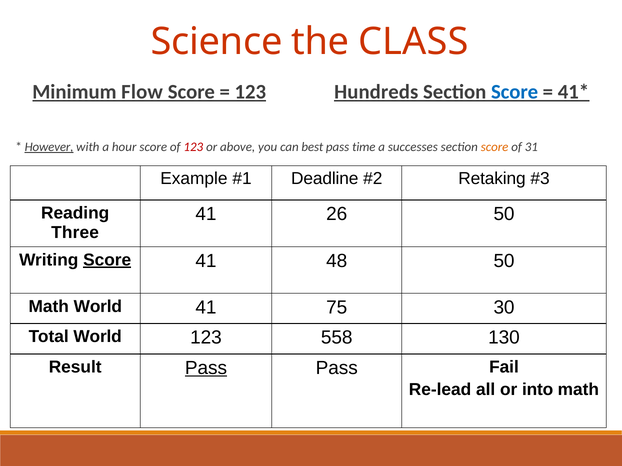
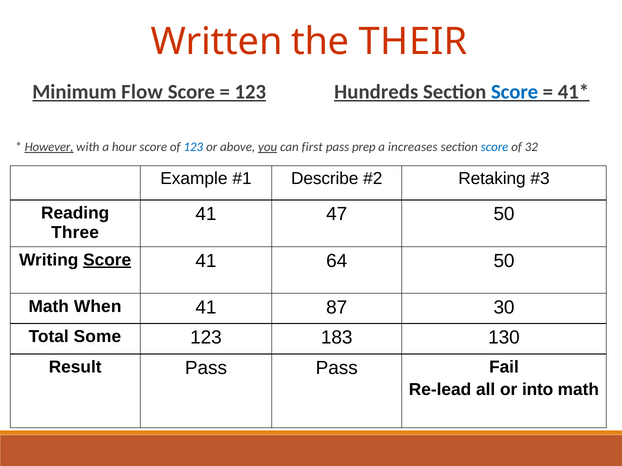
Science: Science -> Written
CLASS: CLASS -> THEIR
123 at (193, 147) colour: red -> blue
you underline: none -> present
best: best -> first
time: time -> prep
successes: successes -> increases
score at (495, 147) colour: orange -> blue
31: 31 -> 32
Deadline: Deadline -> Describe
26: 26 -> 47
48: 48 -> 64
Math World: World -> When
75: 75 -> 87
Total World: World -> Some
558: 558 -> 183
Pass at (206, 368) underline: present -> none
